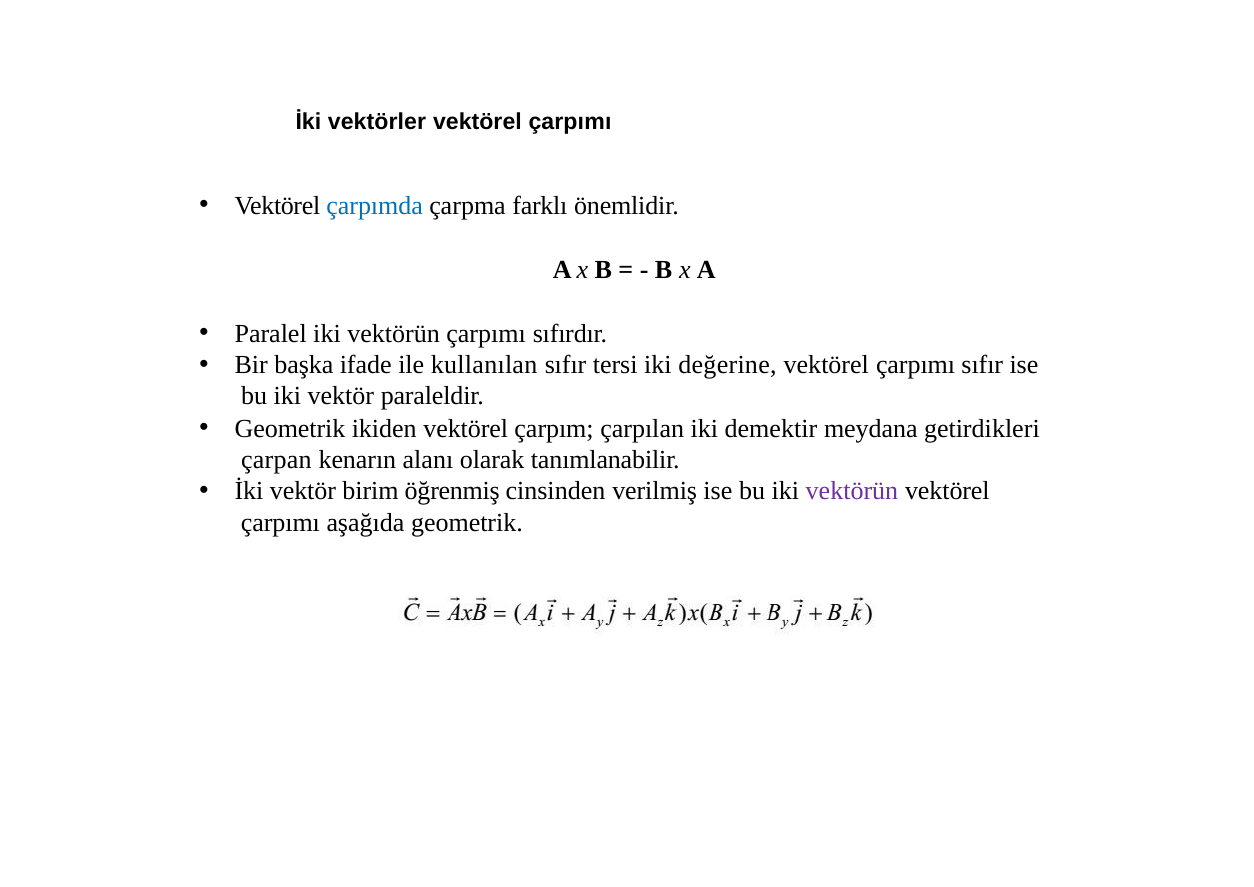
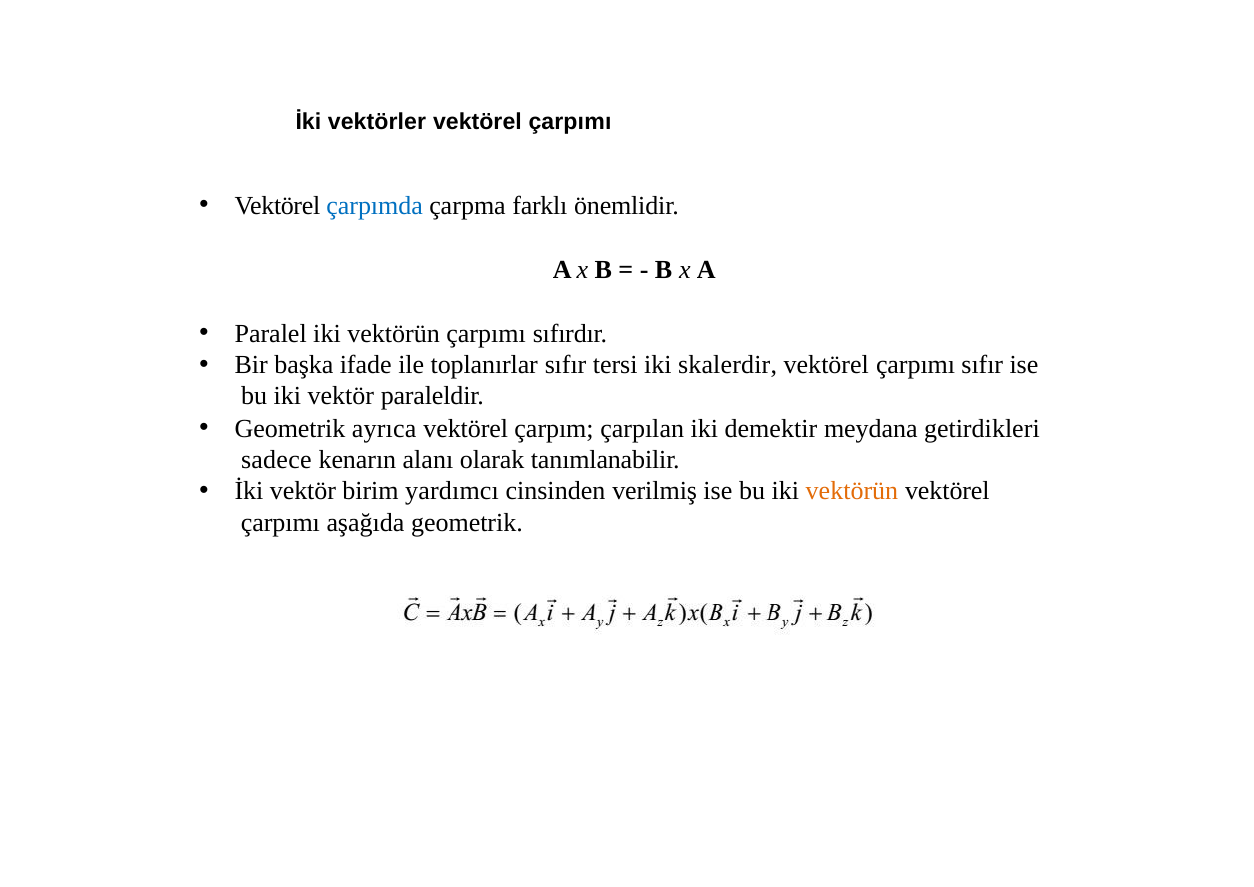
kullanılan: kullanılan -> toplanırlar
değerine: değerine -> skalerdir
ikiden: ikiden -> ayrıca
çarpan: çarpan -> sadece
öğrenmiş: öğrenmiş -> yardımcı
vektörün at (852, 491) colour: purple -> orange
